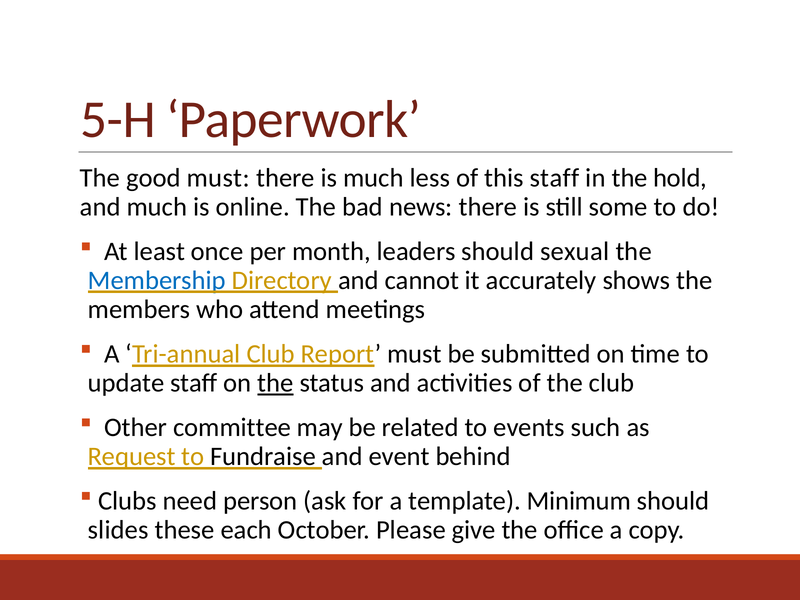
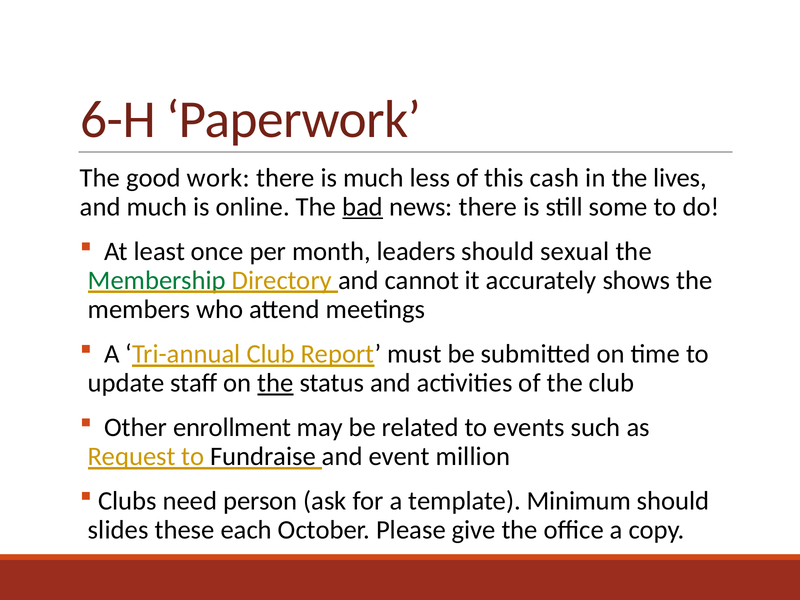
5-H: 5-H -> 6-H
good must: must -> work
this staff: staff -> cash
hold: hold -> lives
bad underline: none -> present
Membership colour: blue -> green
committee: committee -> enrollment
behind: behind -> million
